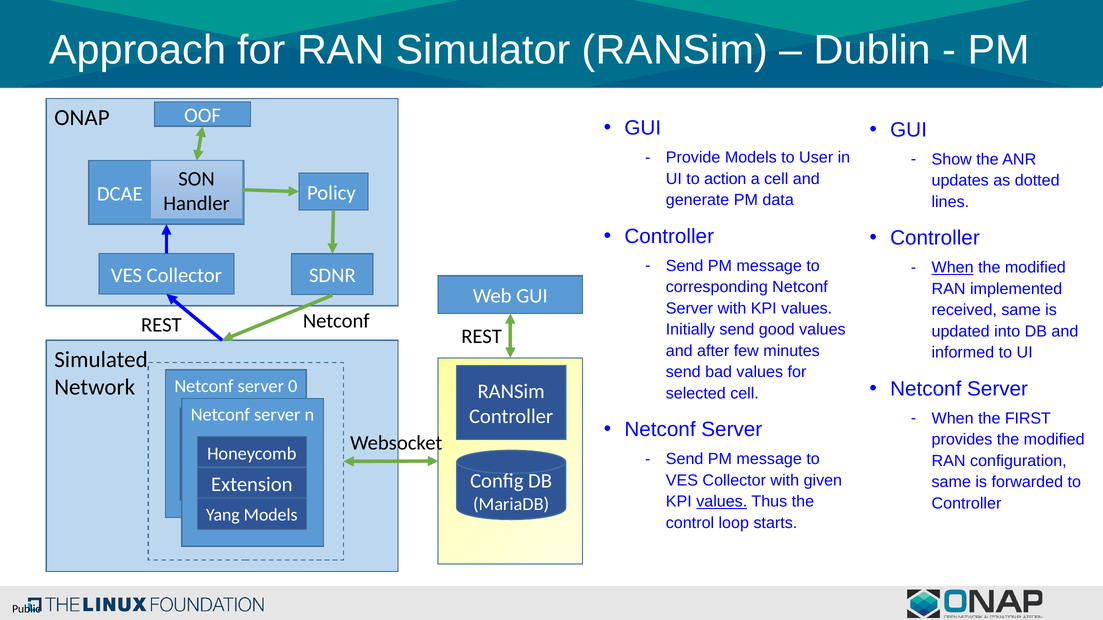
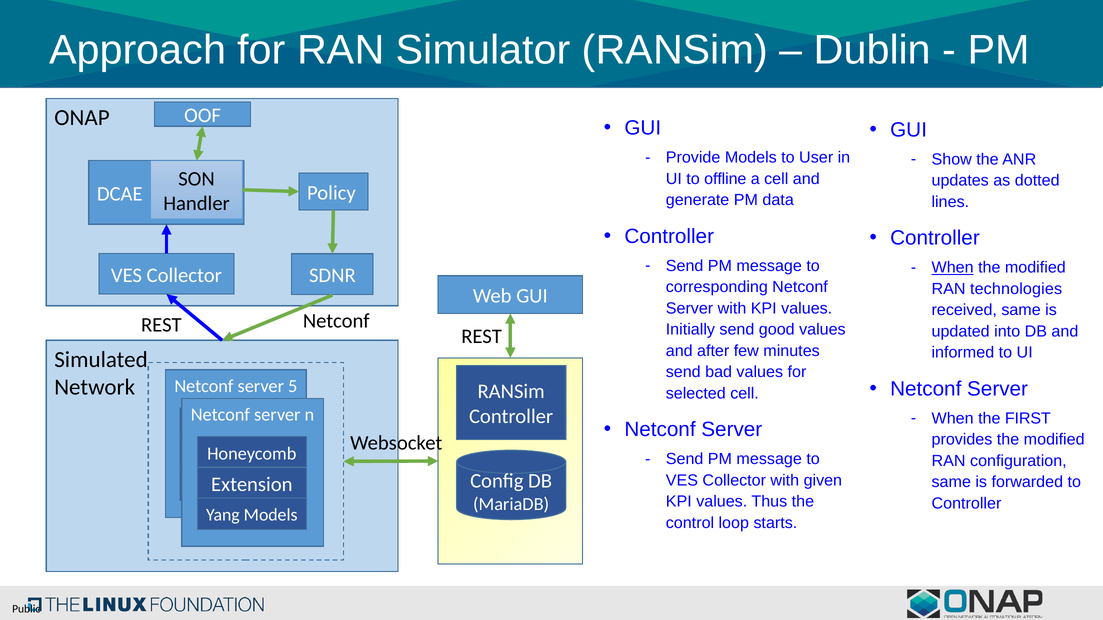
action: action -> offline
implemented: implemented -> technologies
0: 0 -> 5
values at (722, 502) underline: present -> none
